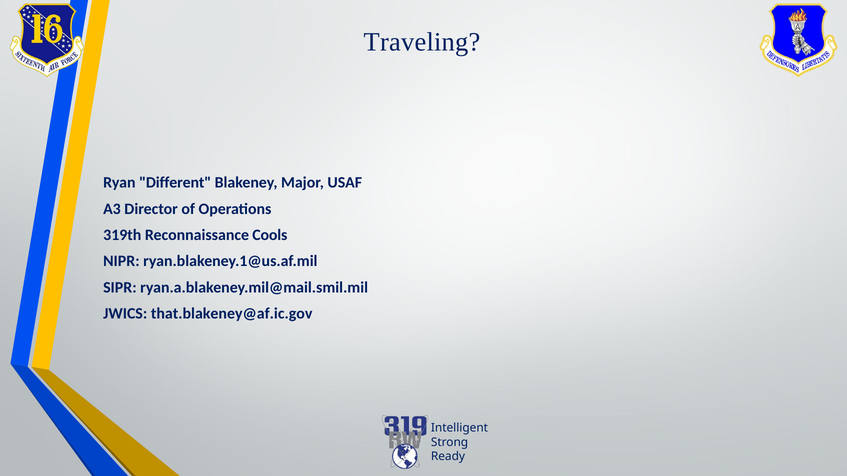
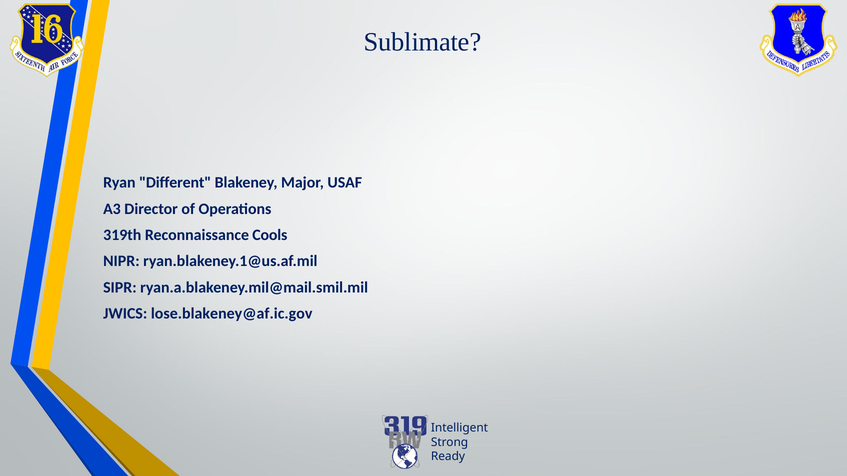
Traveling: Traveling -> Sublimate
that.blakeney@af.ic.gov: that.blakeney@af.ic.gov -> lose.blakeney@af.ic.gov
